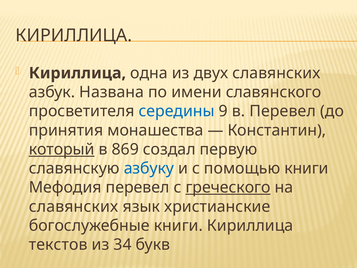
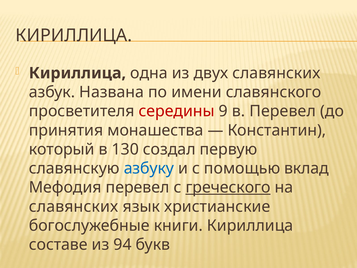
середины colour: blue -> red
который underline: present -> none
869: 869 -> 130
помощью книги: книги -> вклад
текстов: текстов -> составе
34: 34 -> 94
